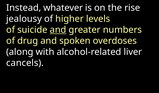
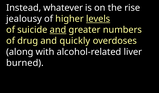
levels underline: none -> present
spoken: spoken -> quickly
cancels: cancels -> burned
